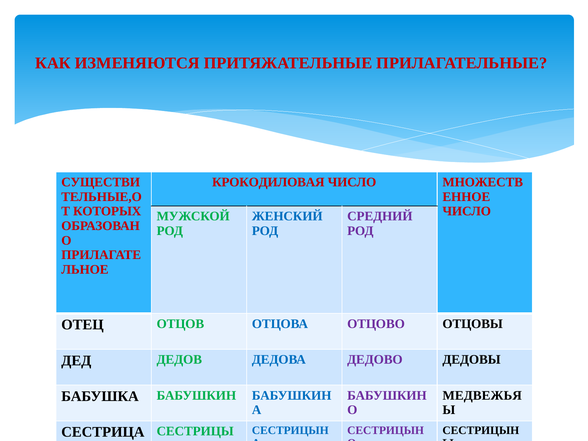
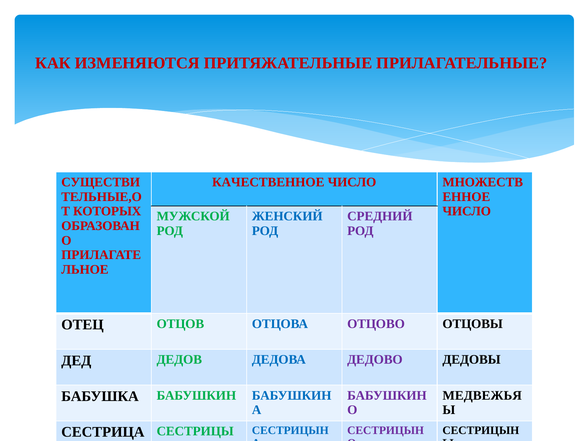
КРОКОДИЛОВАЯ: КРОКОДИЛОВАЯ -> КАЧЕСТВЕННОЕ
